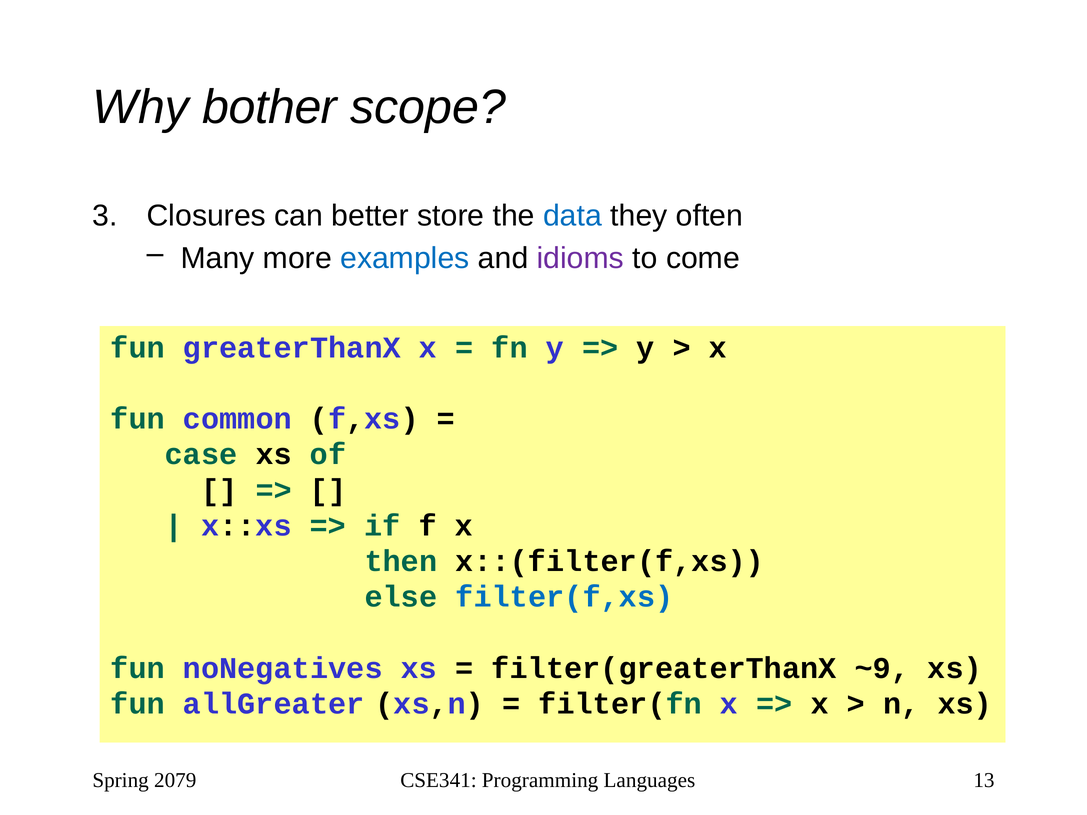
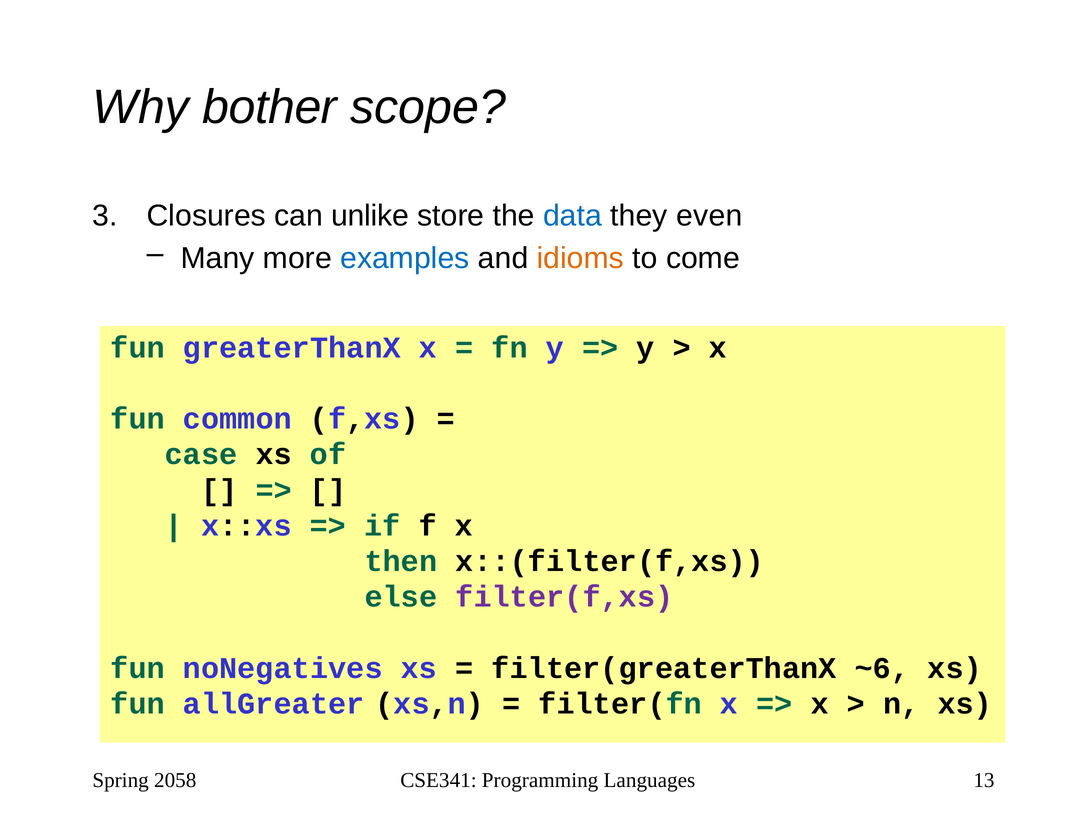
better: better -> unlike
often: often -> even
idioms colour: purple -> orange
filter(f,xs colour: blue -> purple
~9: ~9 -> ~6
2079: 2079 -> 2058
